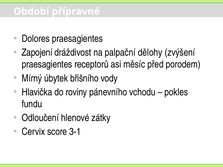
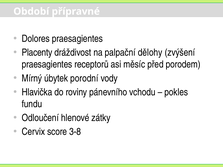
Zapojení: Zapojení -> Placenty
břišního: břišního -> porodní
3-1: 3-1 -> 3-8
